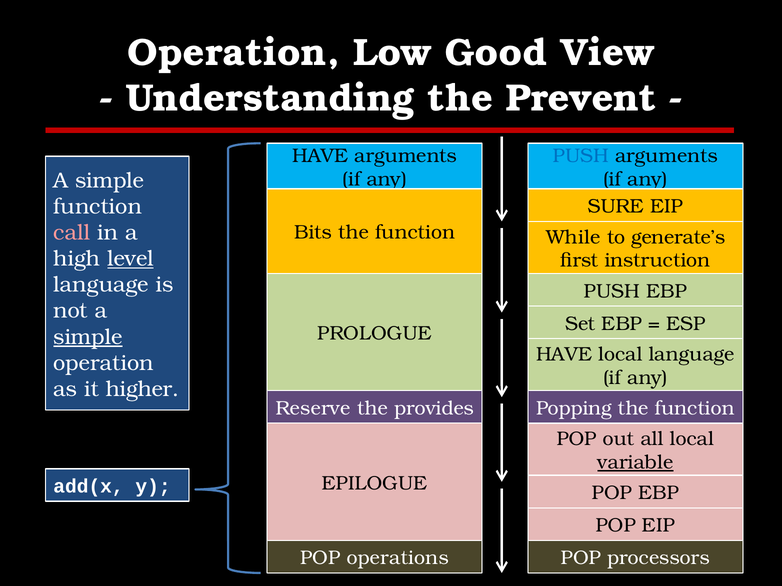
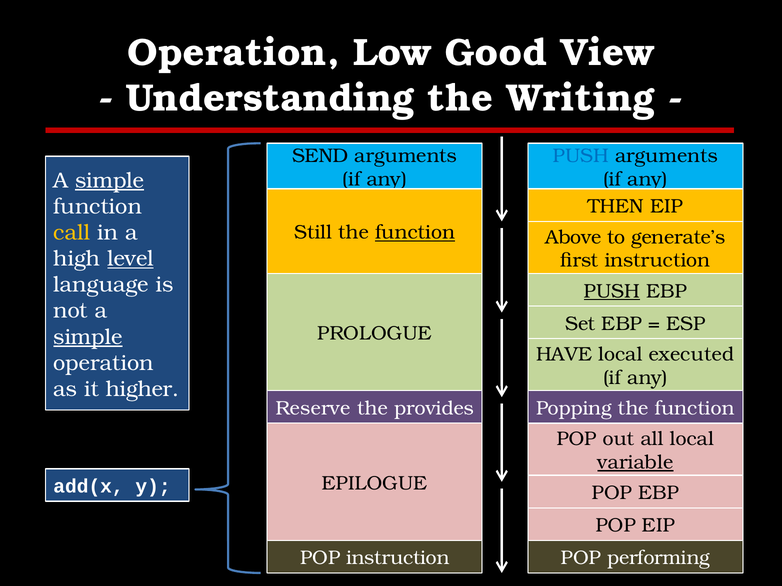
Prevent: Prevent -> Writing
HAVE at (320, 156): HAVE -> SEND
simple at (110, 181) underline: none -> present
SURE: SURE -> THEN
call colour: pink -> yellow
Bits: Bits -> Still
function at (415, 233) underline: none -> present
While: While -> Above
PUSH at (612, 291) underline: none -> present
local language: language -> executed
POP operations: operations -> instruction
processors: processors -> performing
